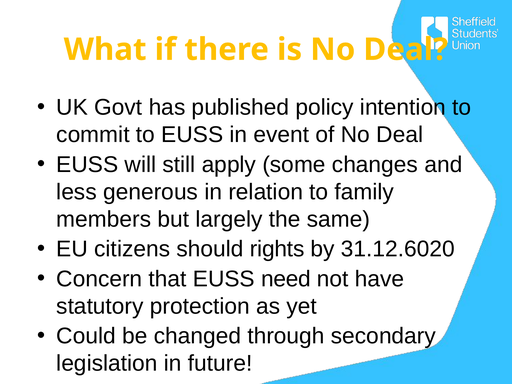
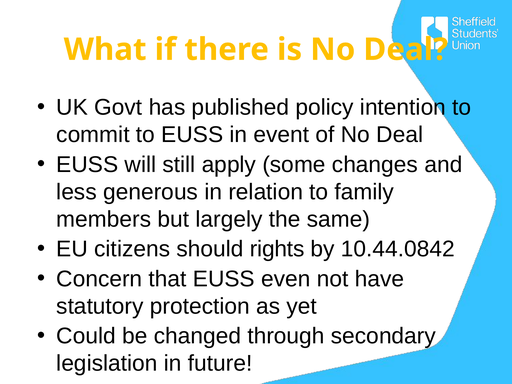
31.12.6020: 31.12.6020 -> 10.44.0842
need: need -> even
